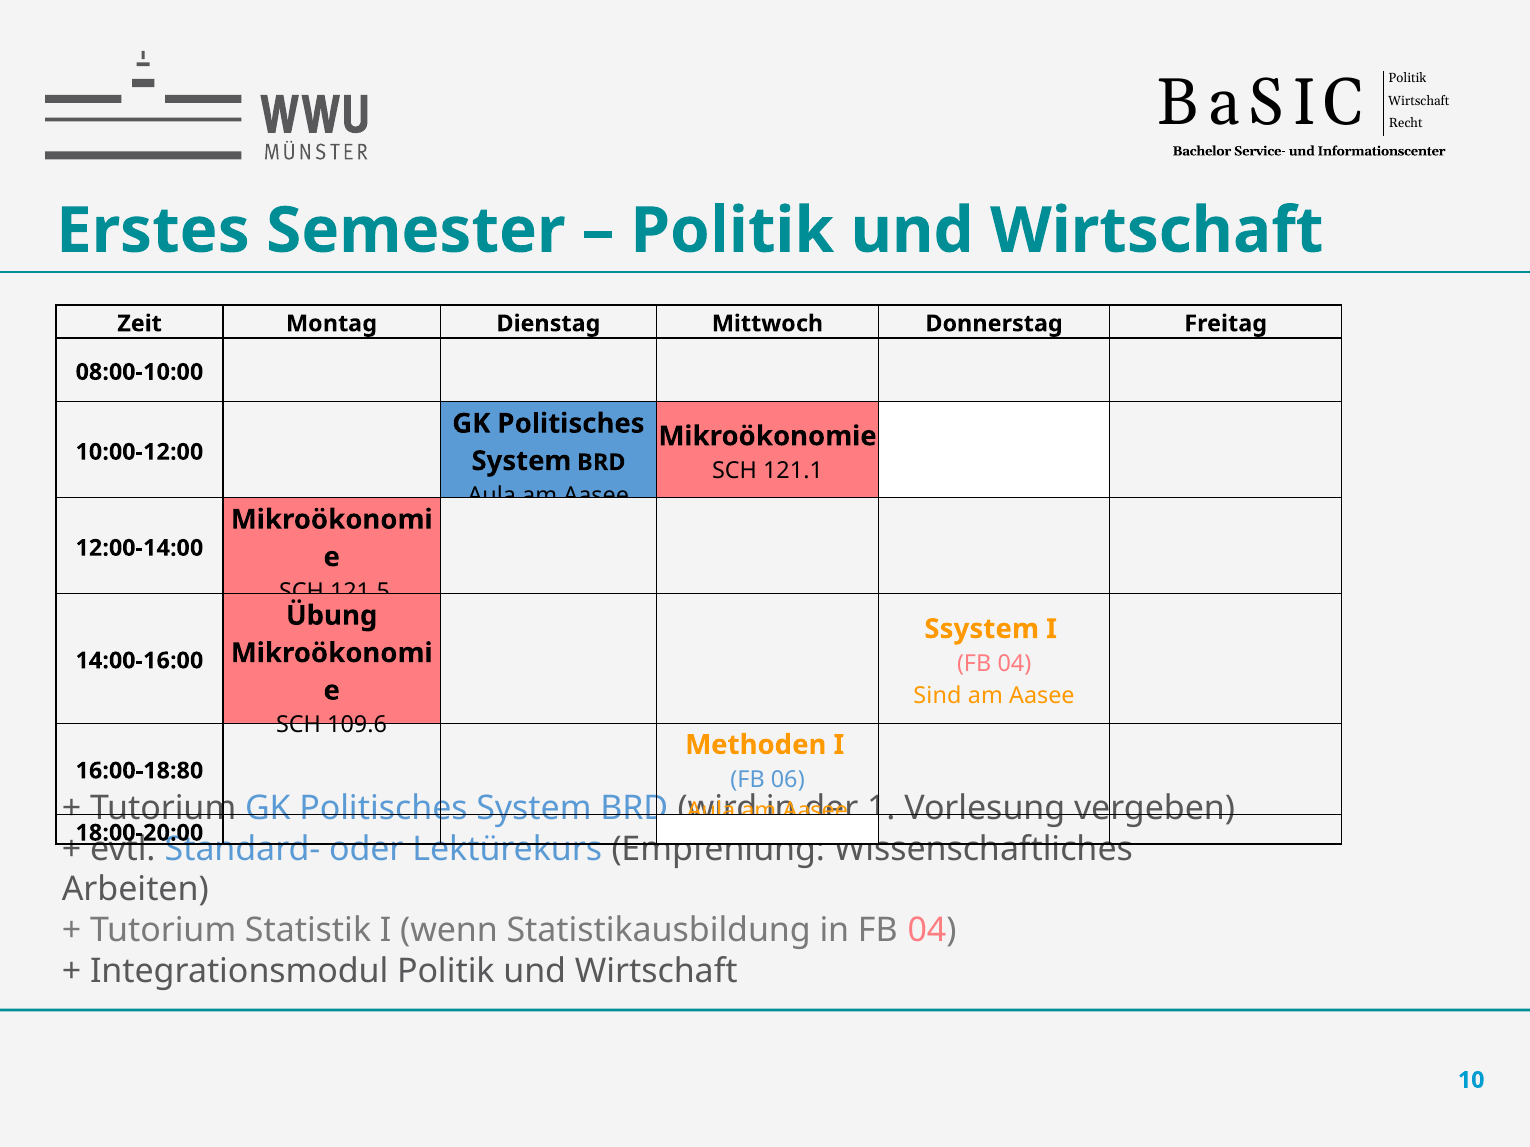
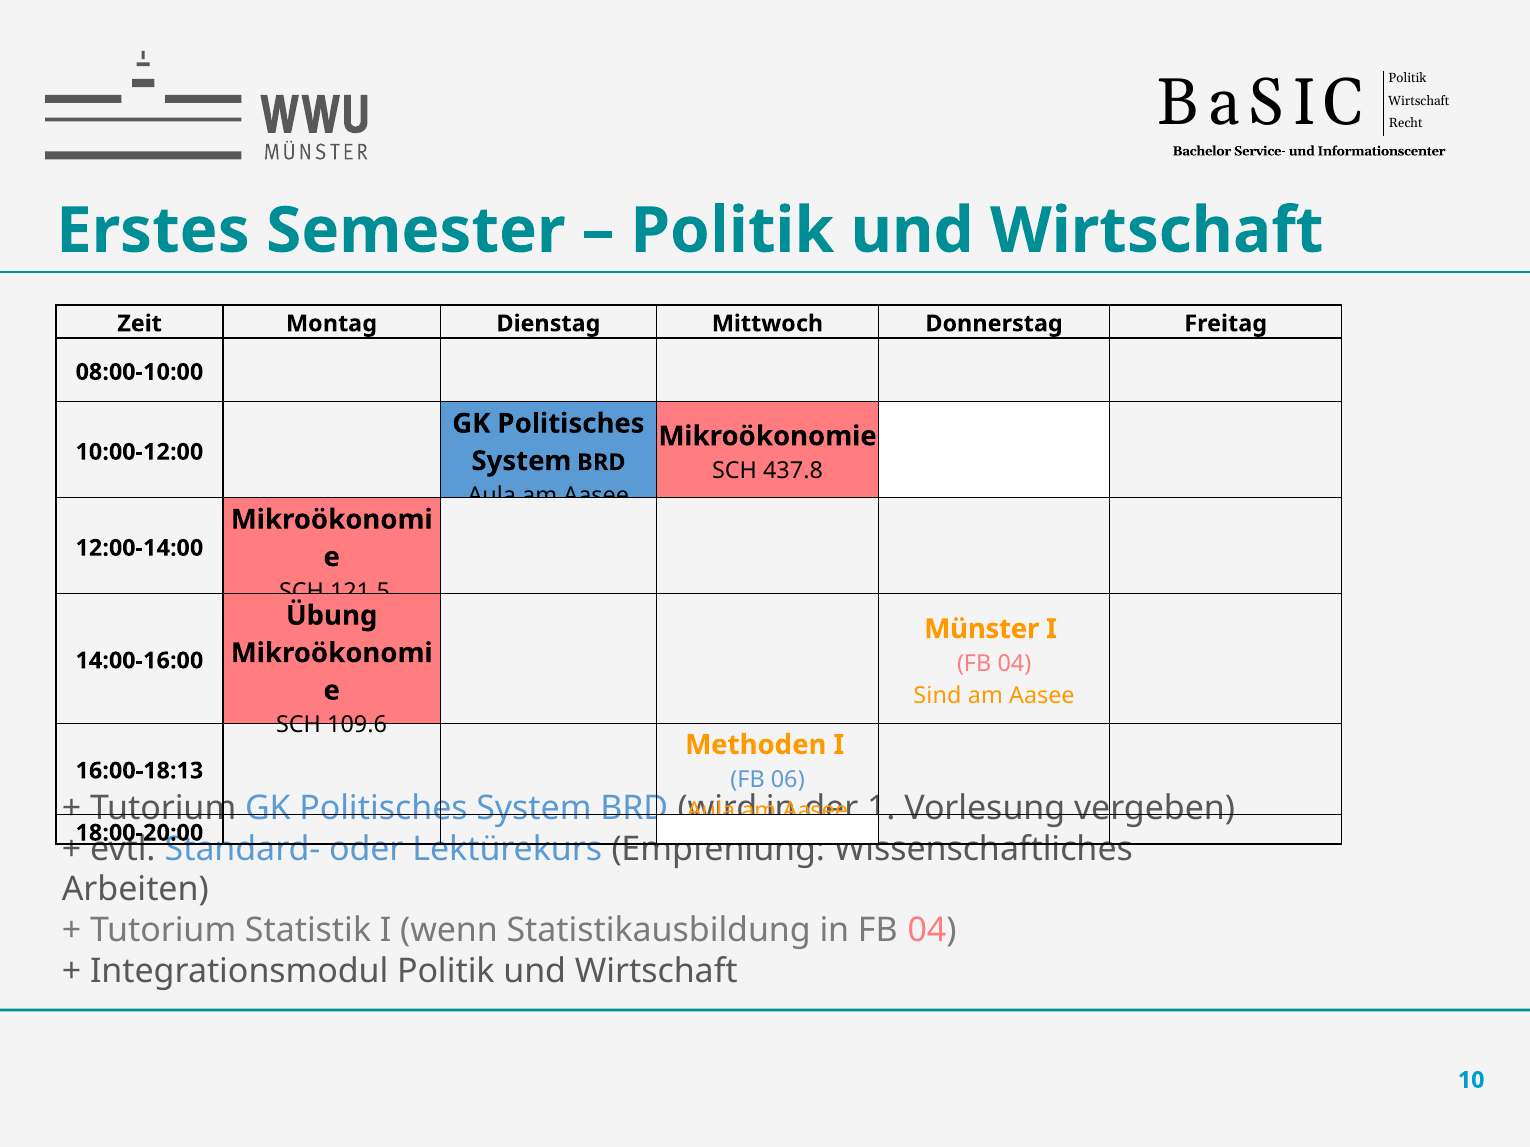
121.1: 121.1 -> 437.8
Ssystem: Ssystem -> Münster
16:00-18:80: 16:00-18:80 -> 16:00-18:13
